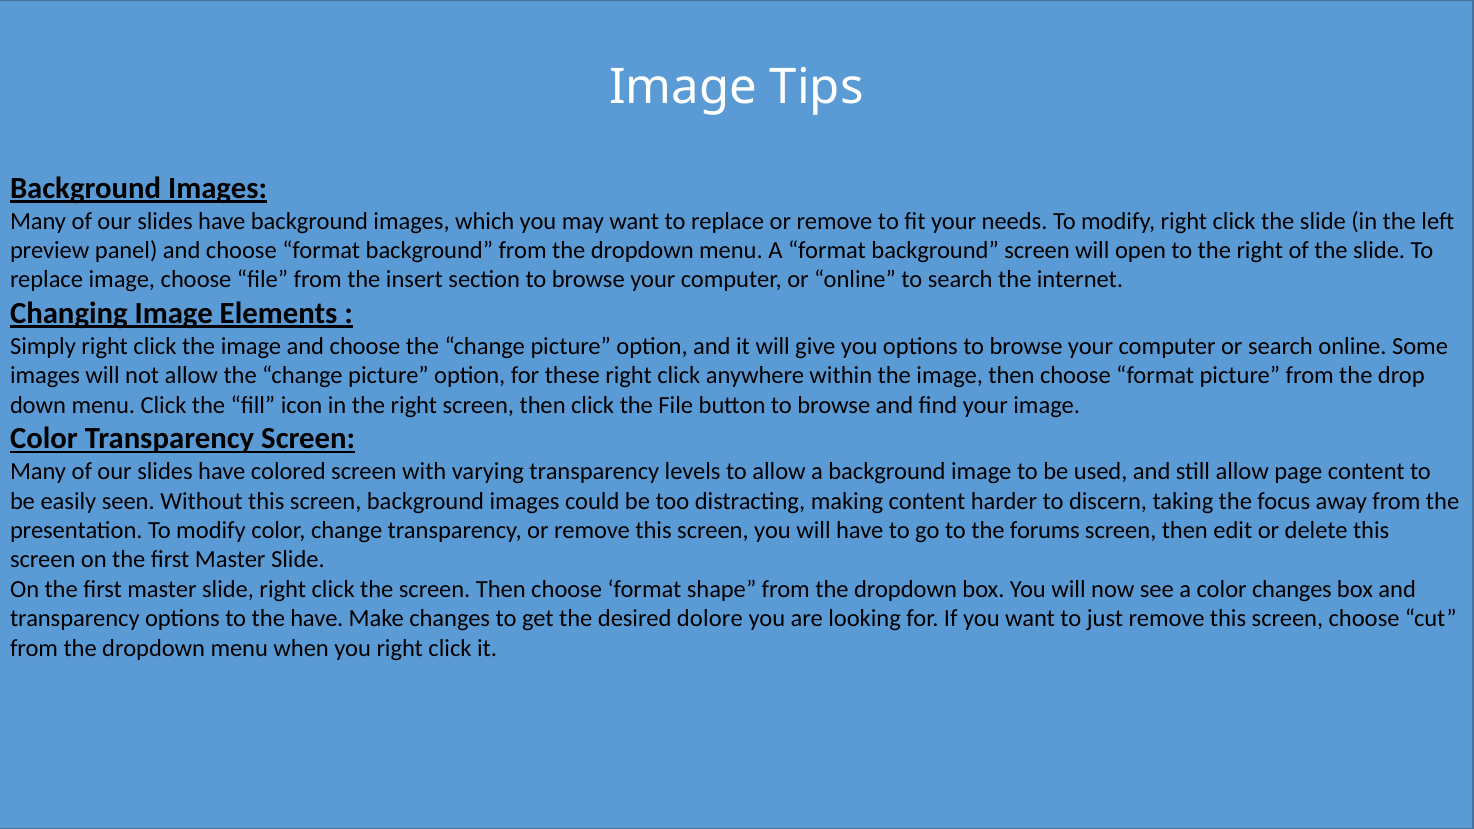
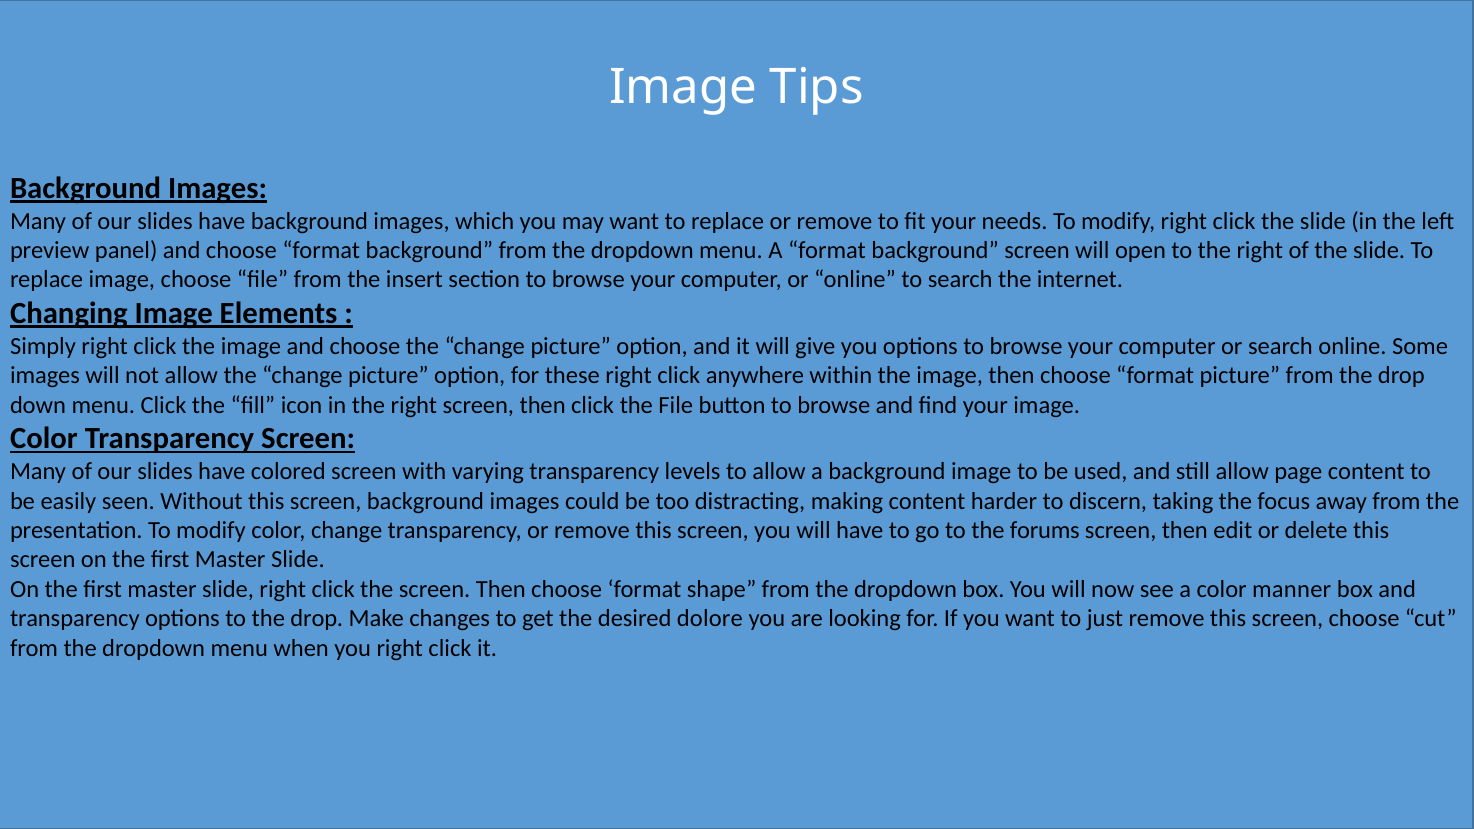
color changes: changes -> manner
to the have: have -> drop
